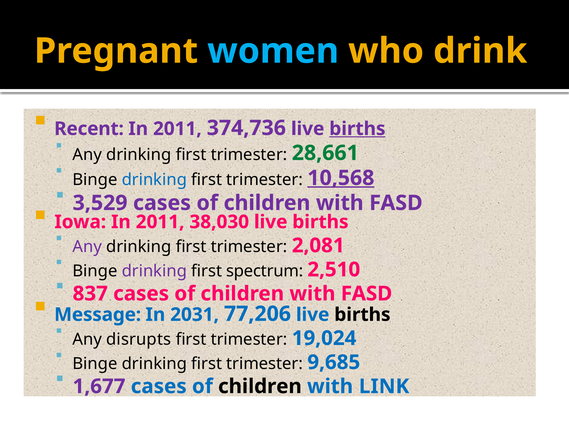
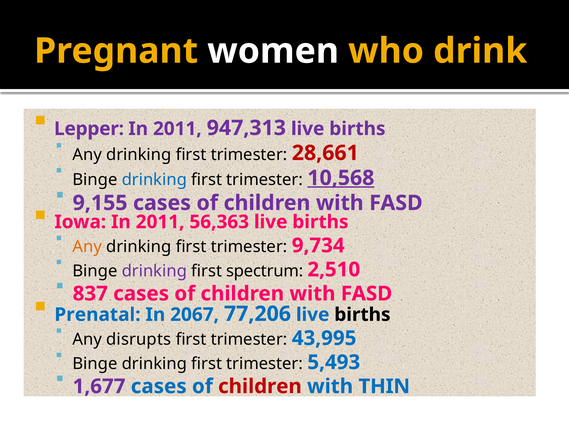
women colour: light blue -> white
Recent: Recent -> Lepper
374,736: 374,736 -> 947,313
births at (357, 129) underline: present -> none
28,661 colour: green -> red
3,529: 3,529 -> 9,155
38,030: 38,030 -> 56,363
Any at (87, 247) colour: purple -> orange
2,081: 2,081 -> 9,734
Message: Message -> Prenatal
2031: 2031 -> 2067
19,024: 19,024 -> 43,995
9,685: 9,685 -> 5,493
children at (260, 387) colour: black -> red
LINK: LINK -> THIN
